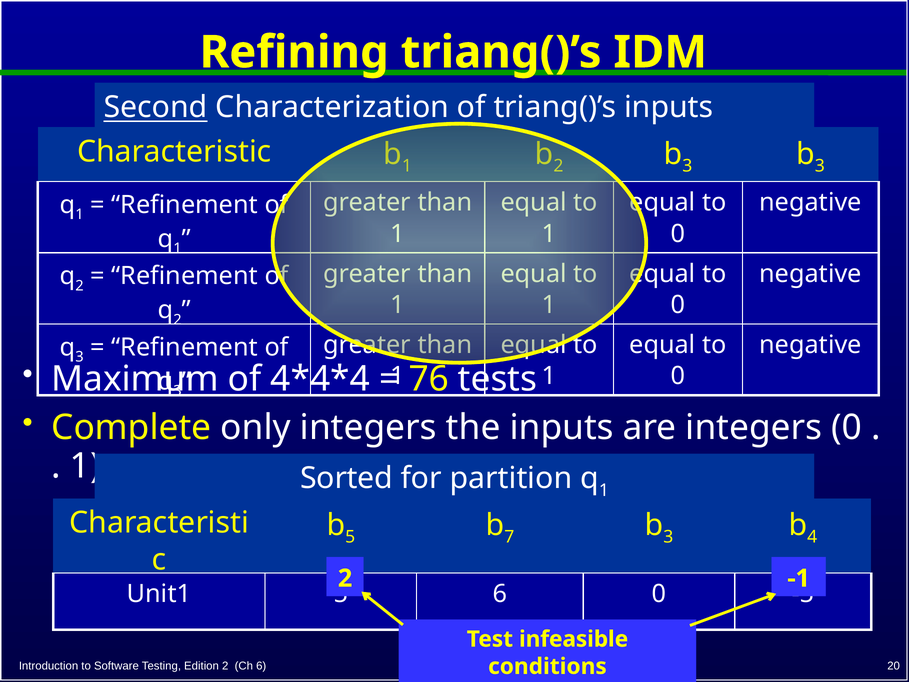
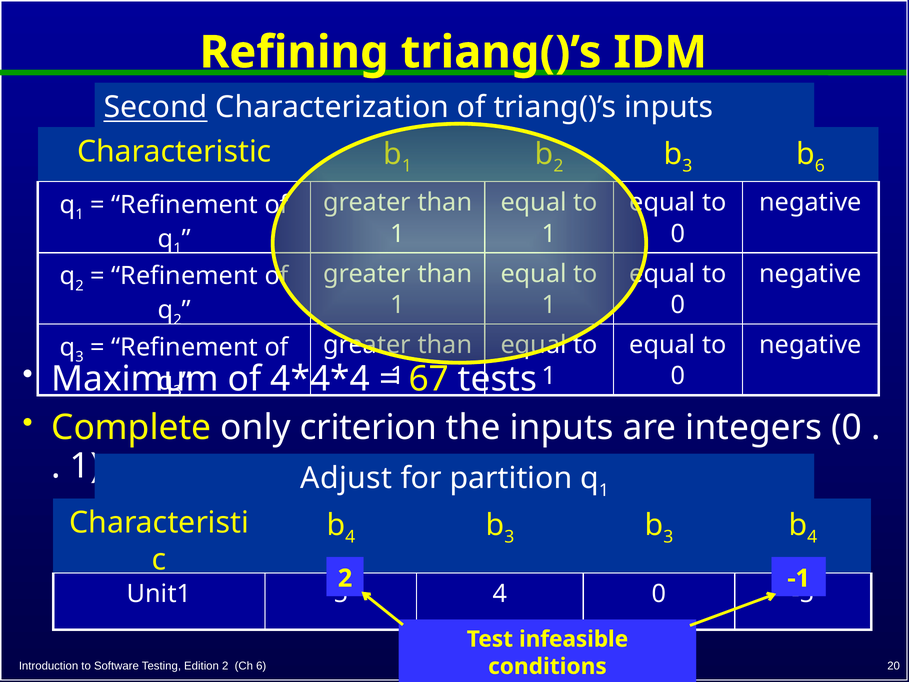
3 at (820, 166): 3 -> 6
76: 76 -> 67
only integers: integers -> criterion
Sorted: Sorted -> Adjust
5 at (350, 537): 5 -> 4
7 at (509, 537): 7 -> 3
6 at (500, 594): 6 -> 4
